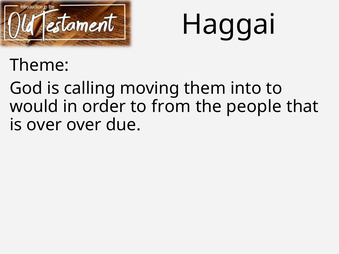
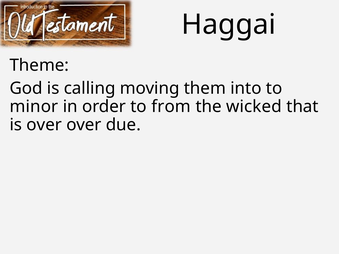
would: would -> minor
people: people -> wicked
